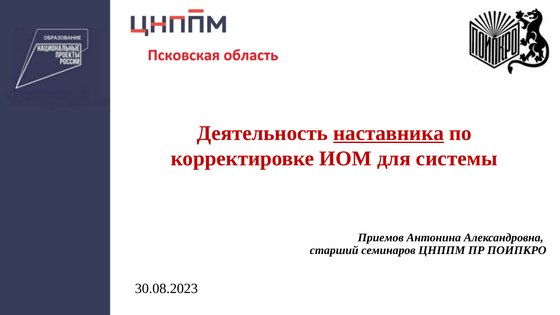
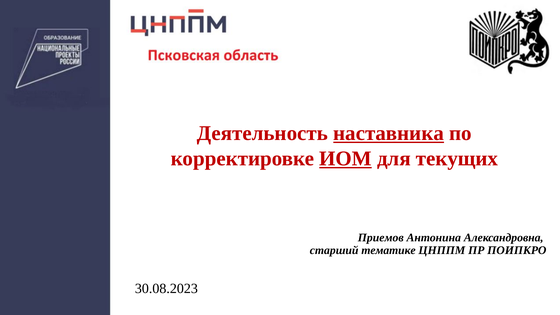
ИОМ underline: none -> present
системы: системы -> текущих
семинаров: семинаров -> тематике
